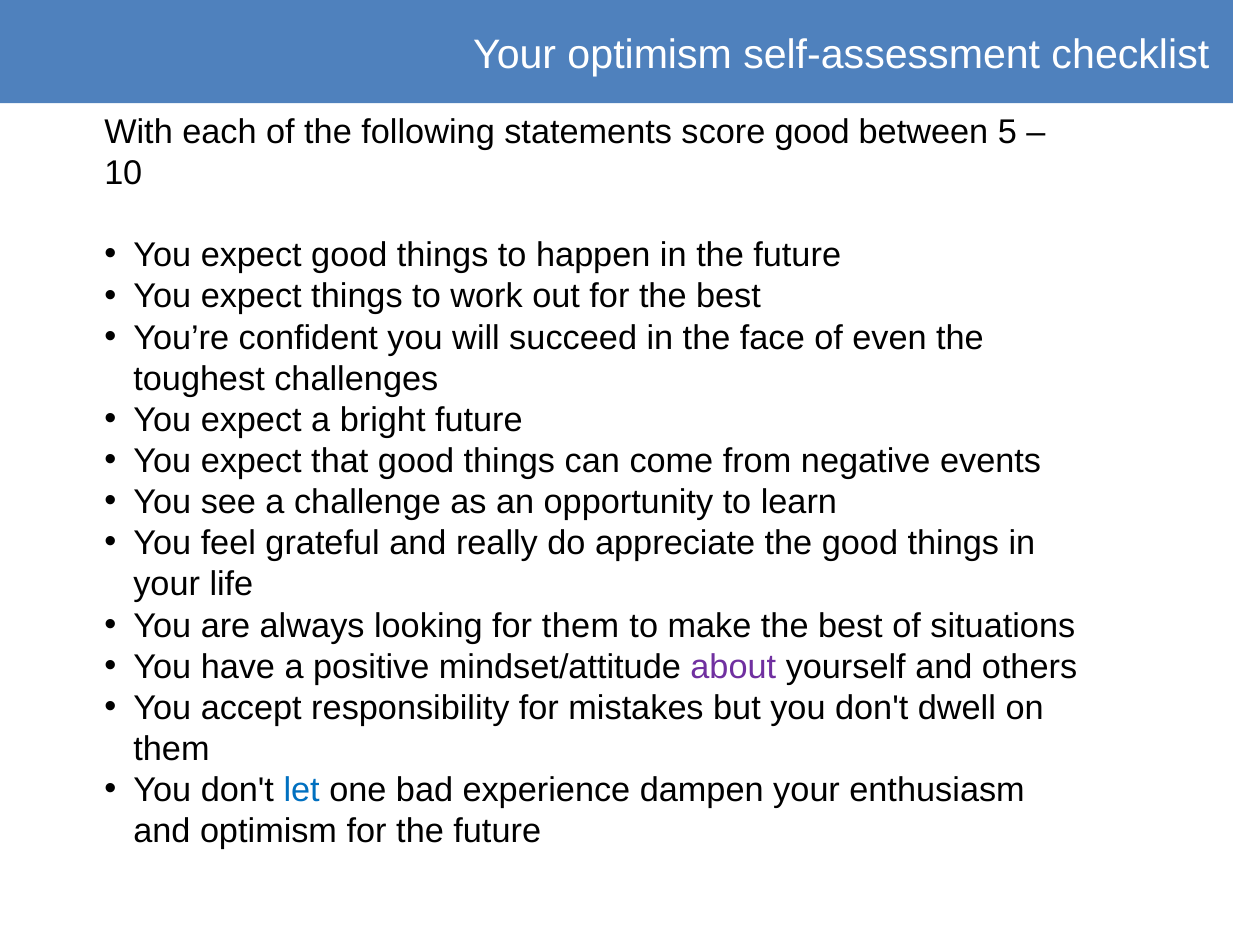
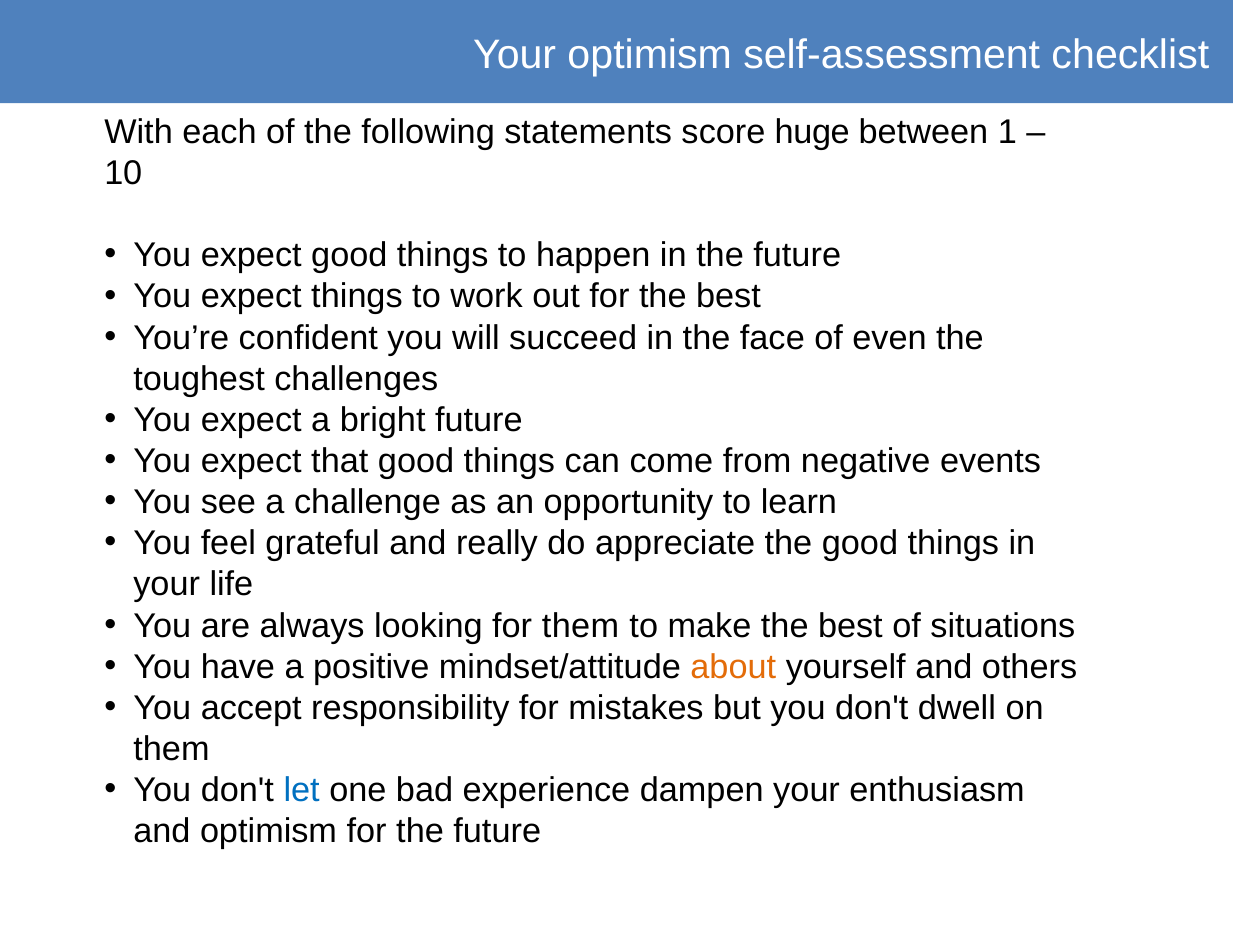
score good: good -> huge
5: 5 -> 1
about colour: purple -> orange
